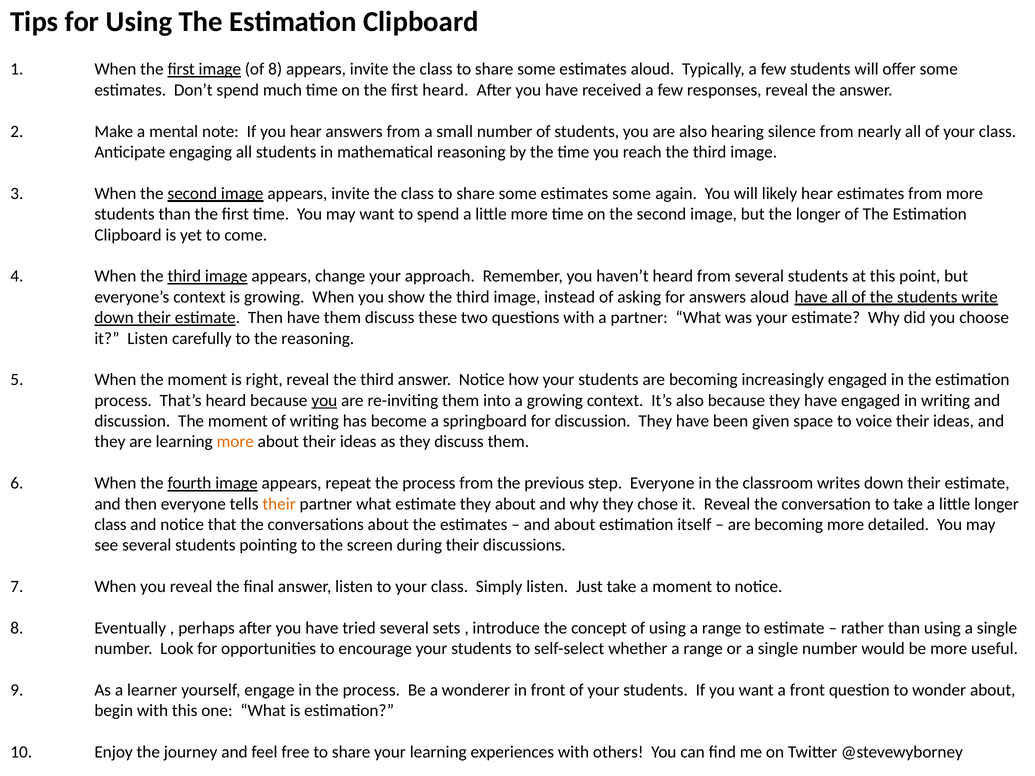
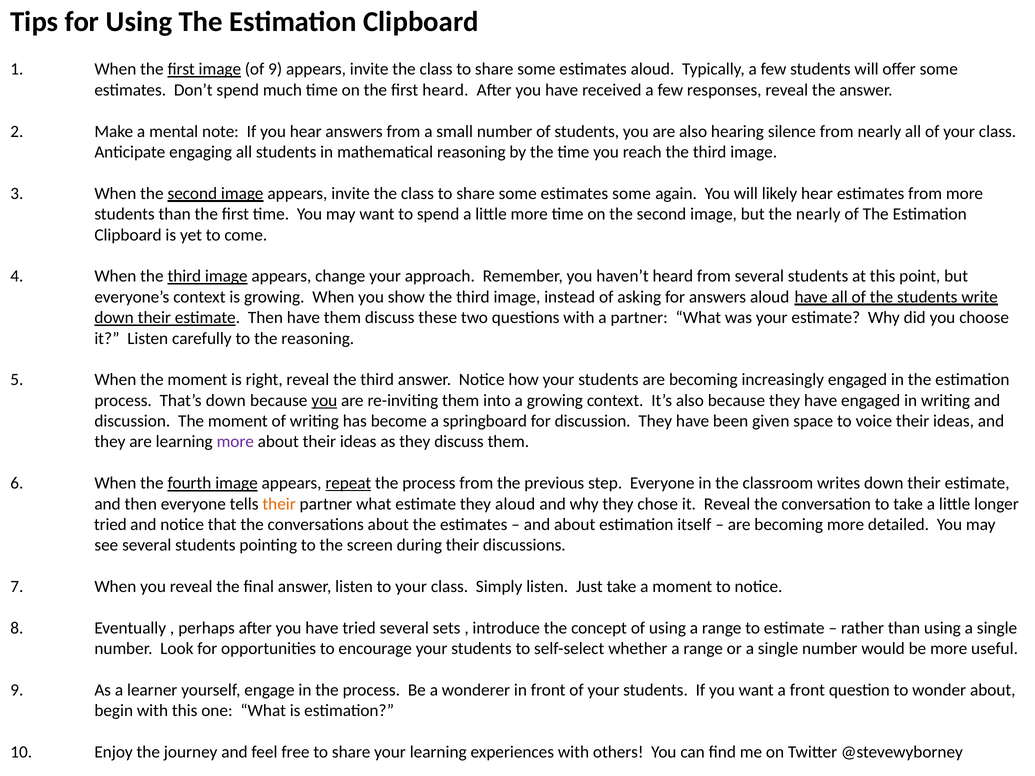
of 8: 8 -> 9
the longer: longer -> nearly
That’s heard: heard -> down
more at (235, 442) colour: orange -> purple
repeat underline: none -> present
they about: about -> aloud
class at (110, 525): class -> tried
